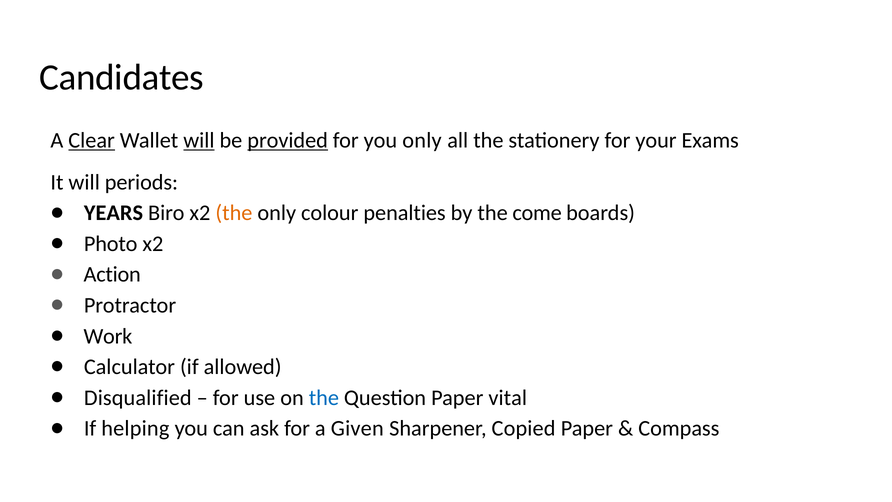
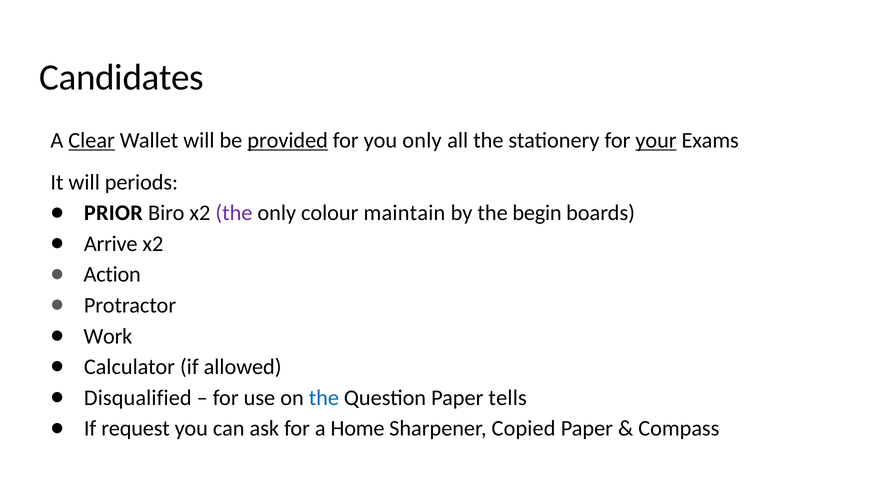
will at (199, 140) underline: present -> none
your underline: none -> present
YEARS: YEARS -> PRIOR
the at (234, 213) colour: orange -> purple
penalties: penalties -> maintain
come: come -> begin
Photo: Photo -> Arrive
vital: vital -> tells
helping: helping -> request
Given: Given -> Home
